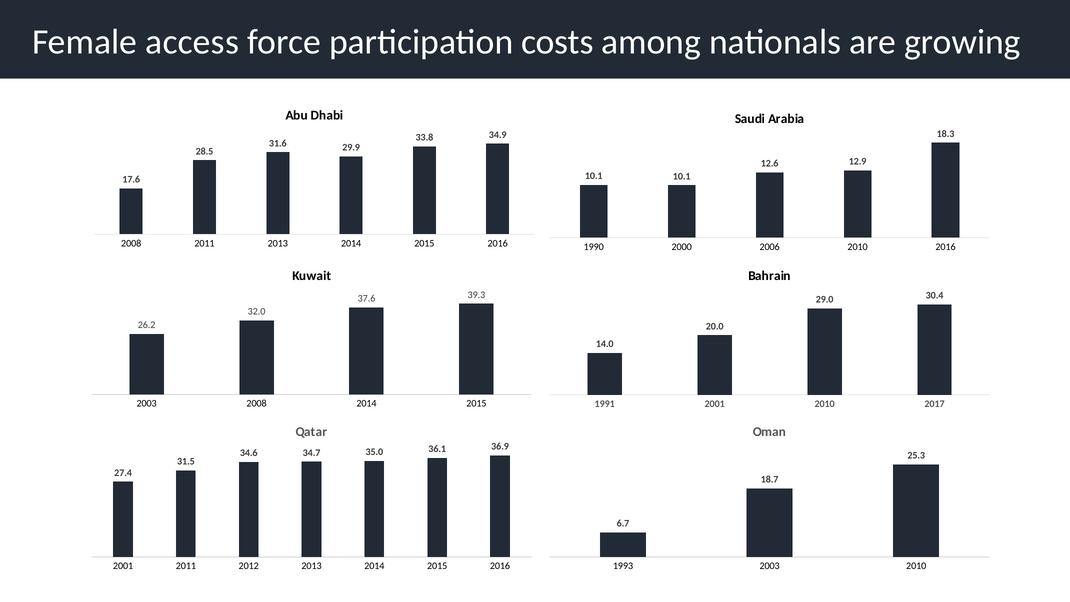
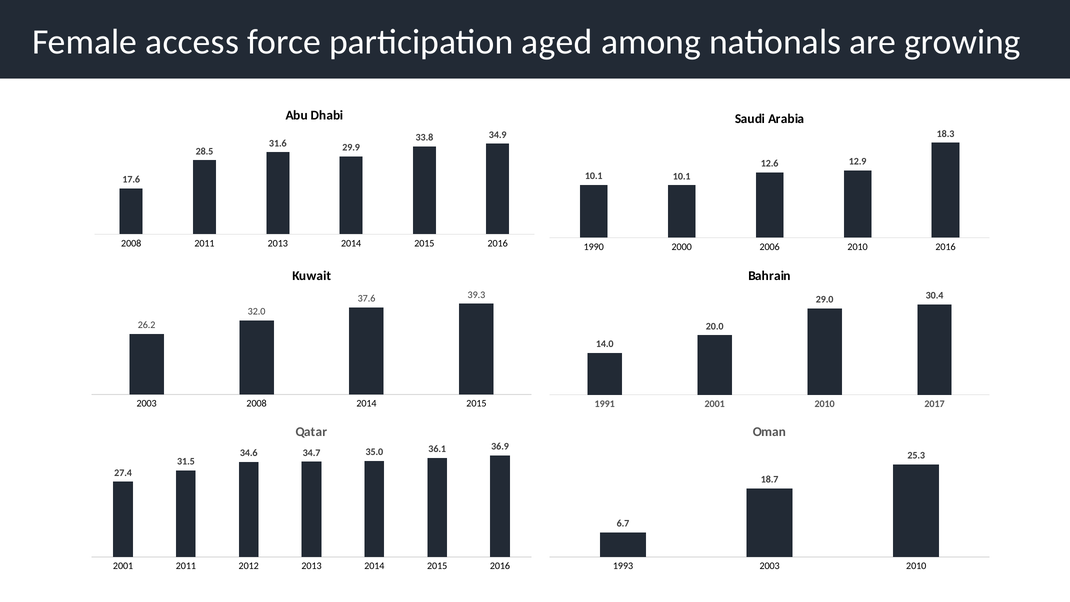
costs: costs -> aged
